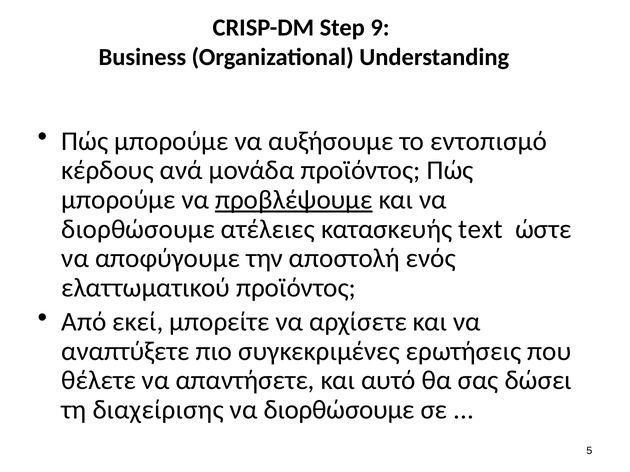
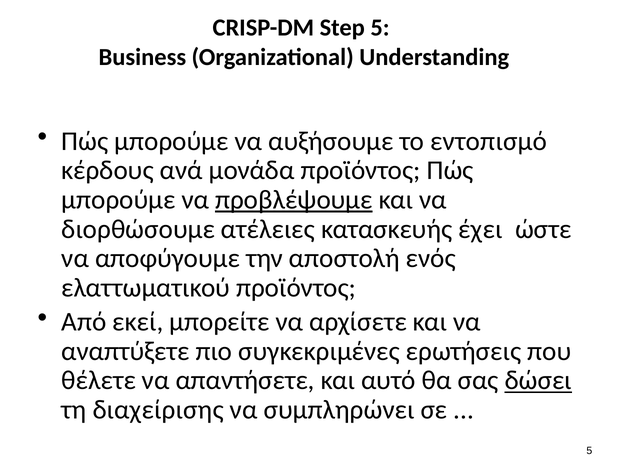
Step 9: 9 -> 5
text: text -> έχει
δώσει underline: none -> present
διορθώσουμε at (339, 410): διορθώσουμε -> συμπληρώνει
